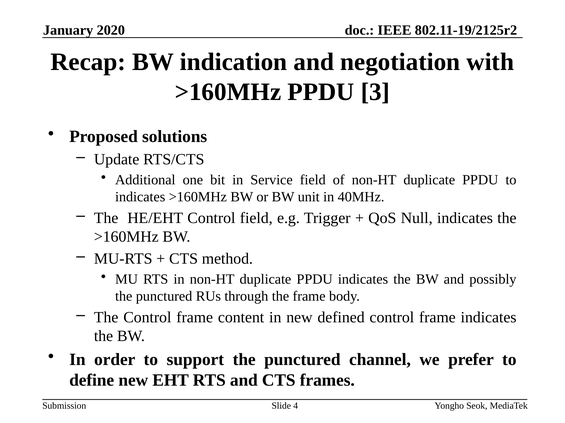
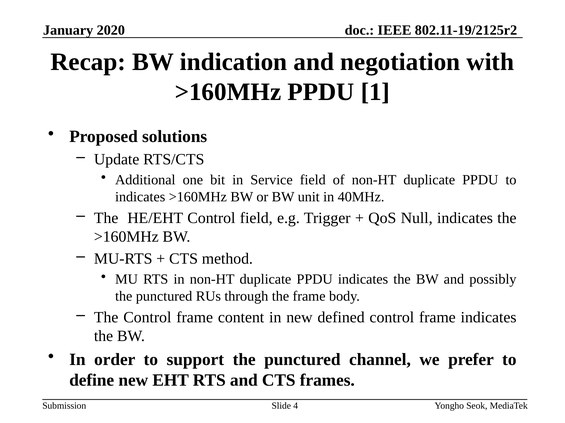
3: 3 -> 1
